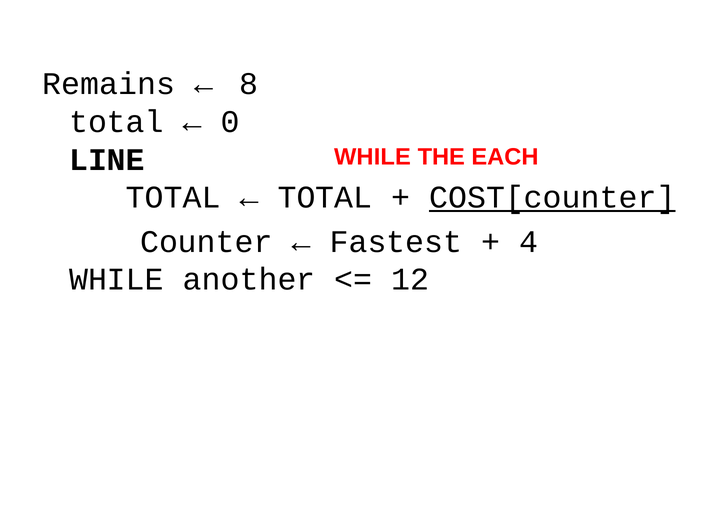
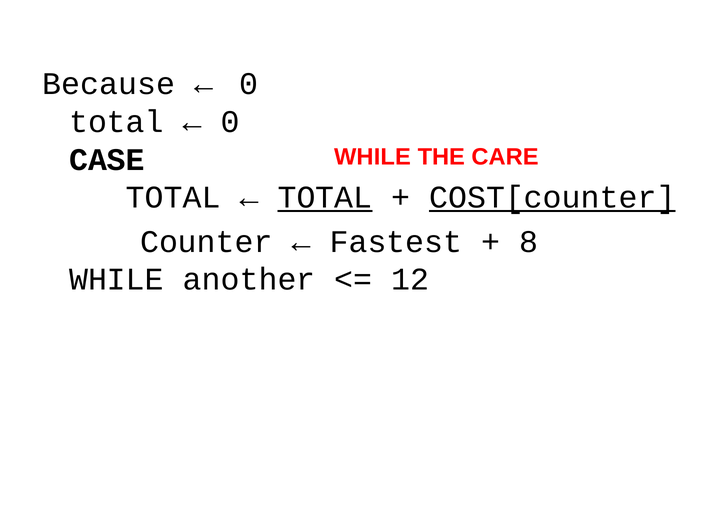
Remains: Remains -> Because
8 at (249, 84): 8 -> 0
EACH: EACH -> CARE
LINE: LINE -> CASE
TOTAL at (325, 198) underline: none -> present
4: 4 -> 8
